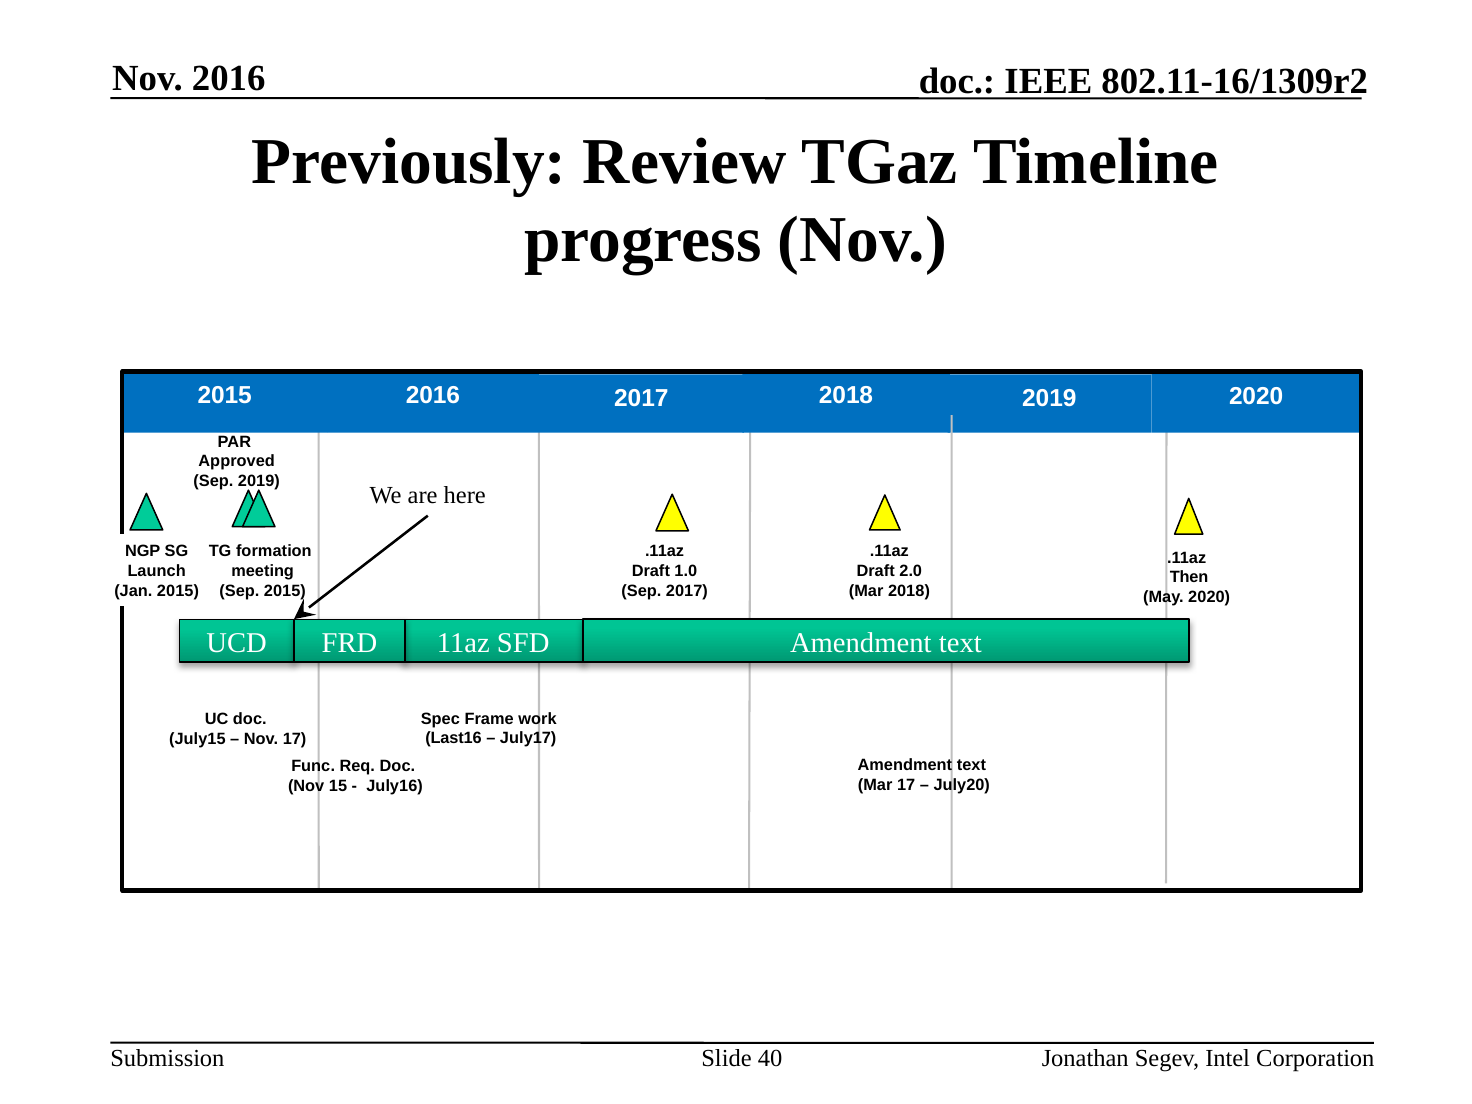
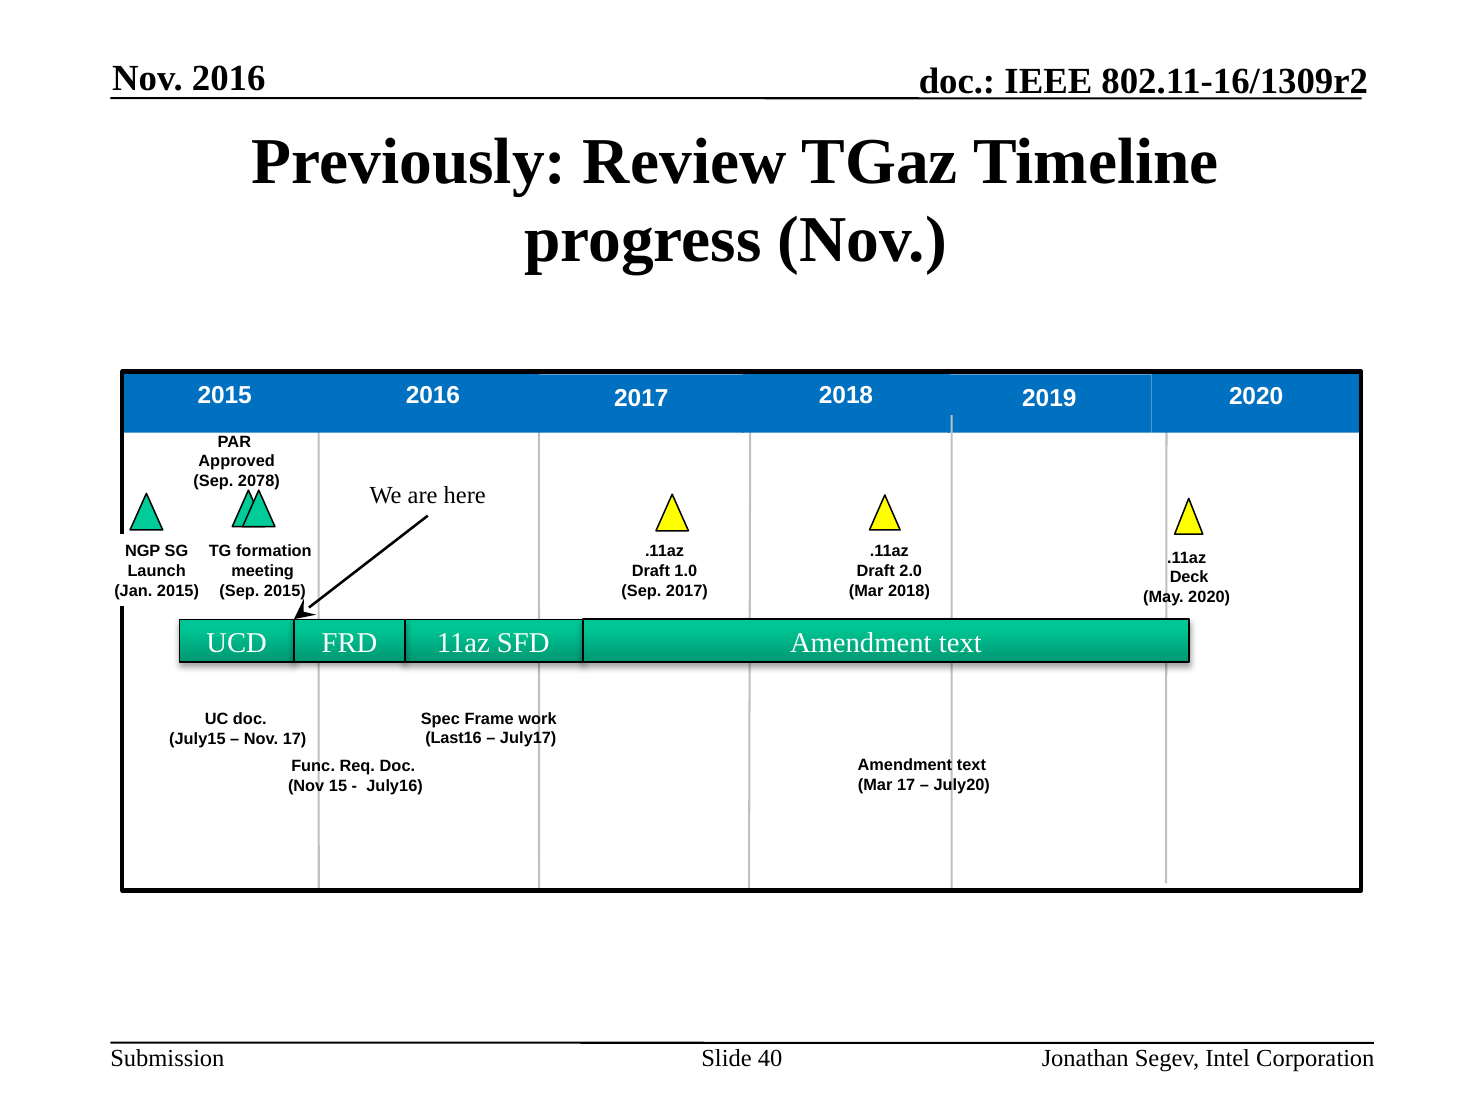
Sep 2019: 2019 -> 2078
Then: Then -> Deck
